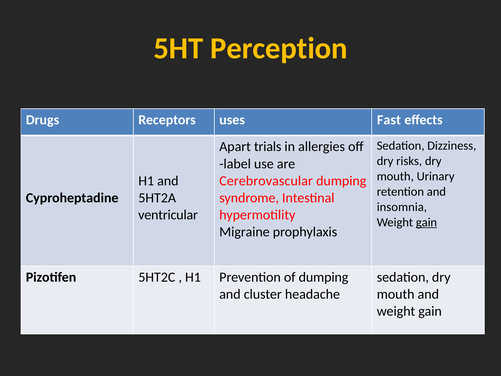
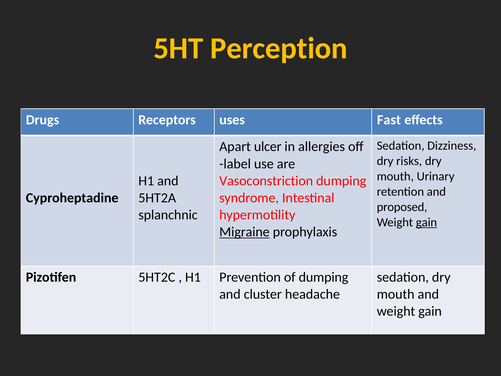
trials: trials -> ulcer
Cerebrovascular: Cerebrovascular -> Vasoconstriction
insomnia: insomnia -> proposed
ventricular: ventricular -> splanchnic
Migraine underline: none -> present
